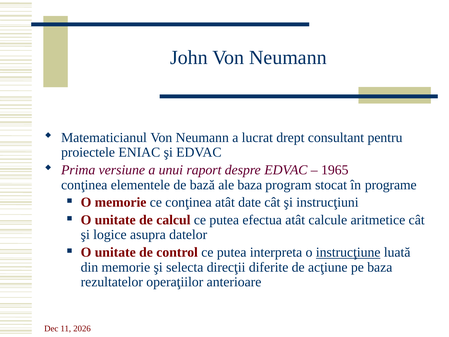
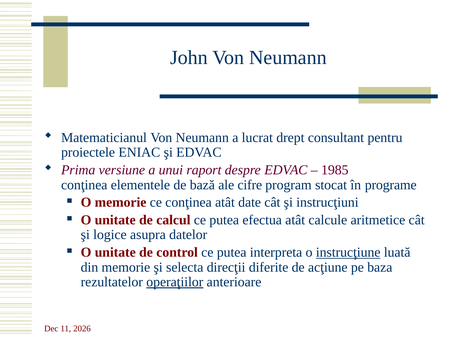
1965: 1965 -> 1985
ale baza: baza -> cifre
operaţiilor underline: none -> present
